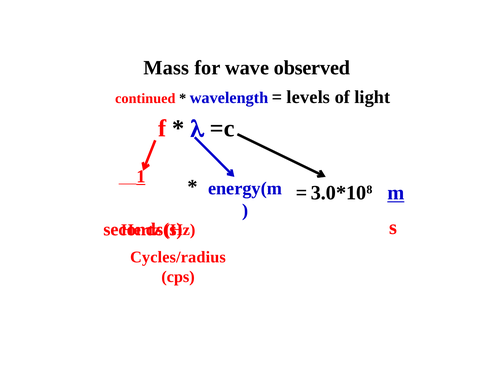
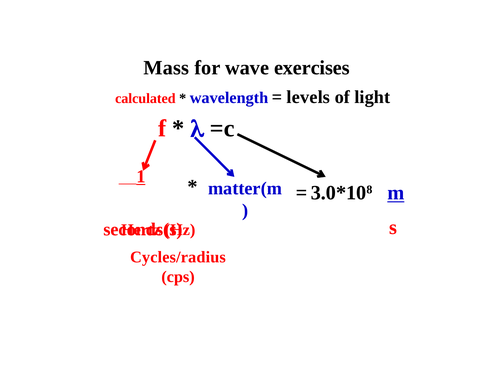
observed: observed -> exercises
continued: continued -> calculated
energy(m: energy(m -> matter(m
